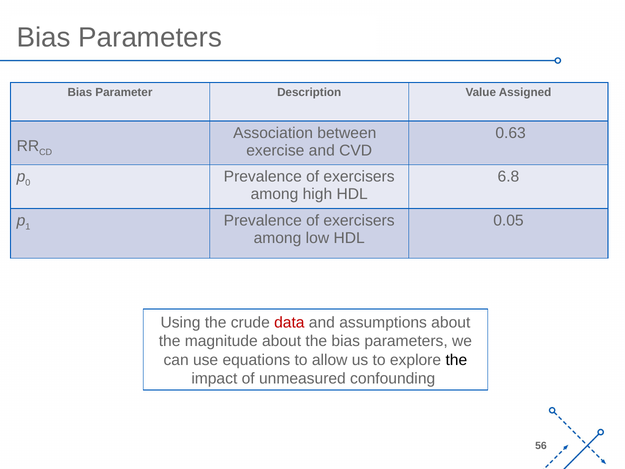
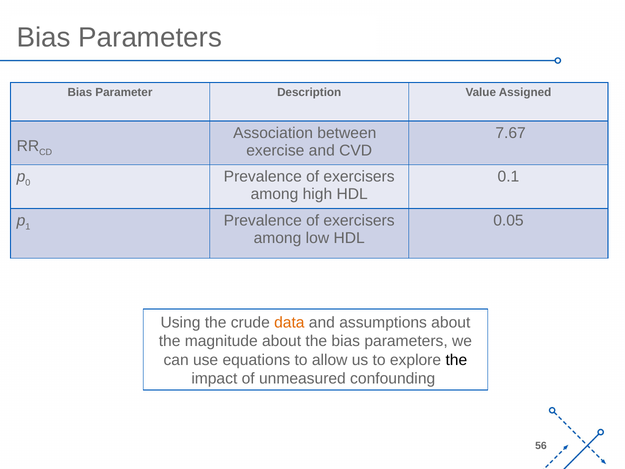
0.63: 0.63 -> 7.67
6.8: 6.8 -> 0.1
data colour: red -> orange
